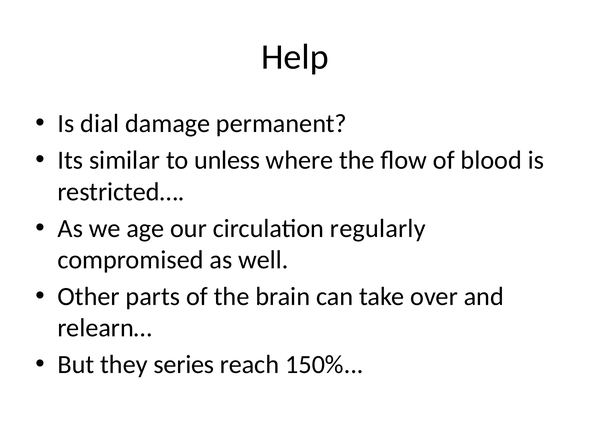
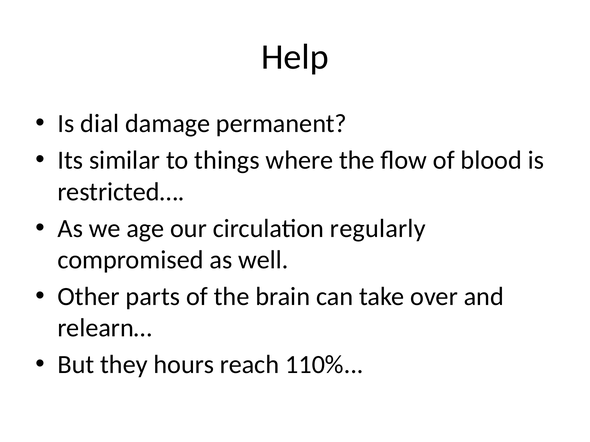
unless: unless -> things
series: series -> hours
150%: 150% -> 110%
